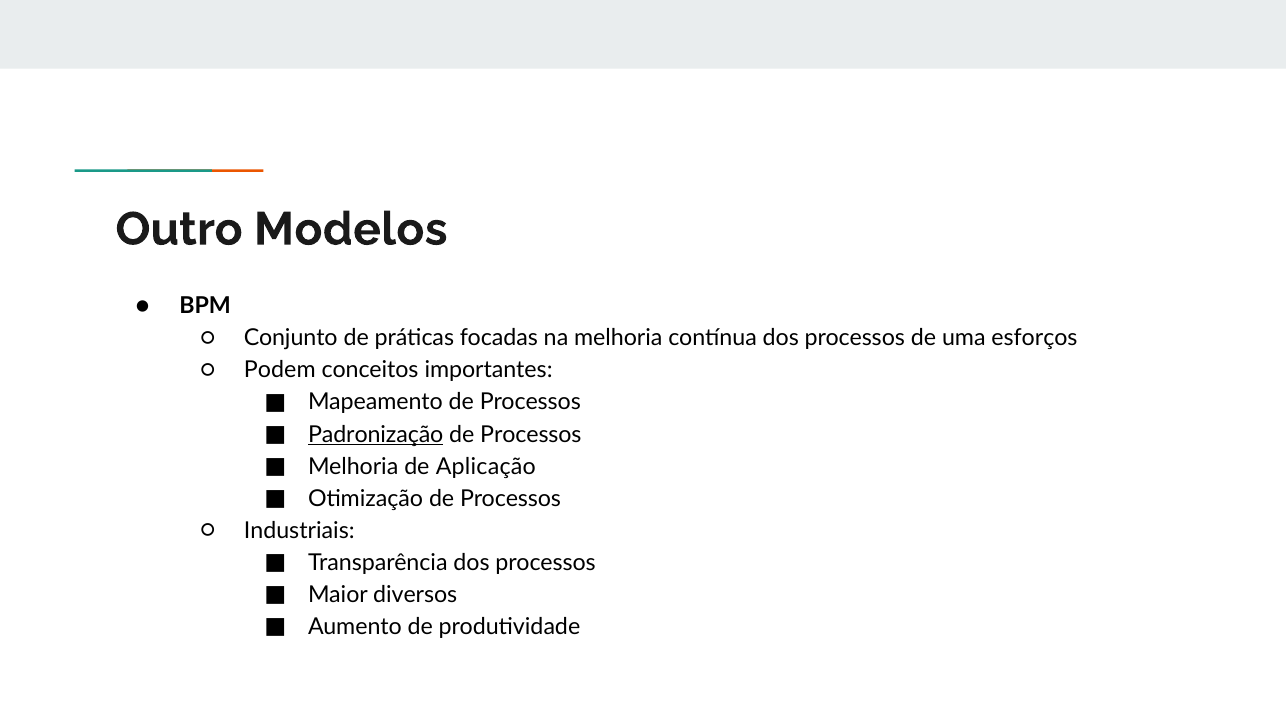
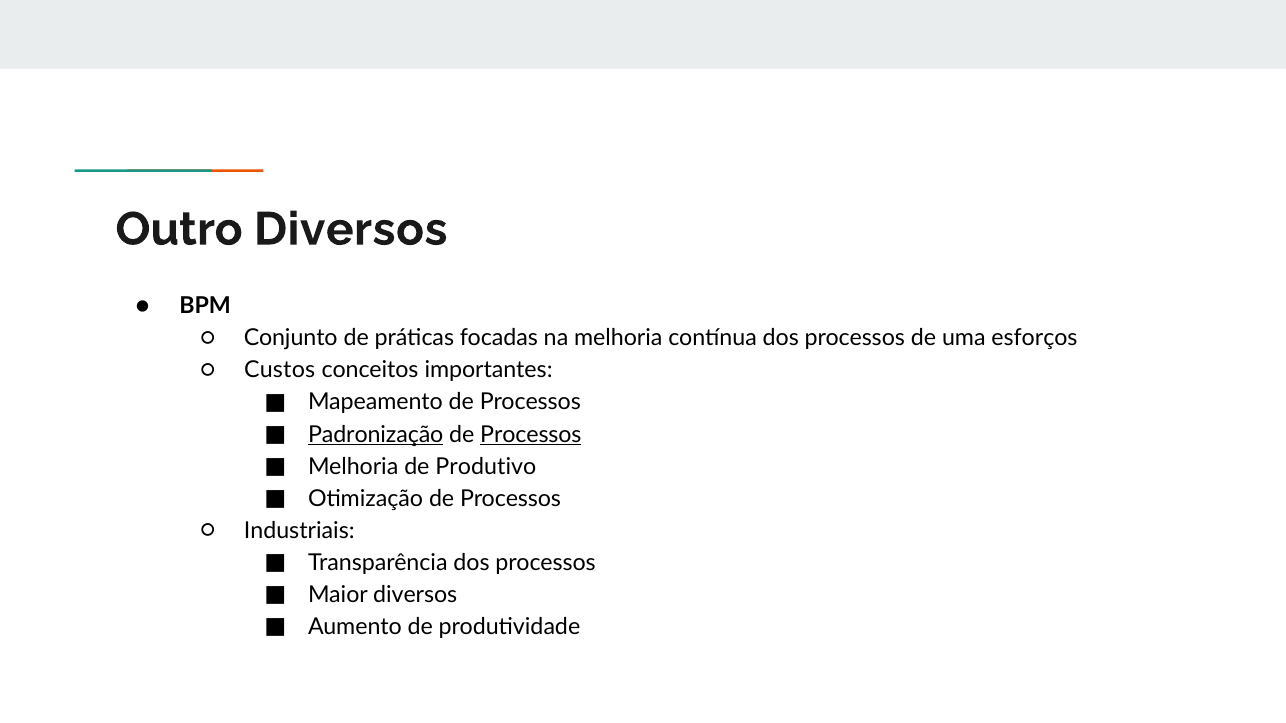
Outro Modelos: Modelos -> Diversos
Podem: Podem -> Custos
Processos at (531, 435) underline: none -> present
Aplicação: Aplicação -> Produtivo
